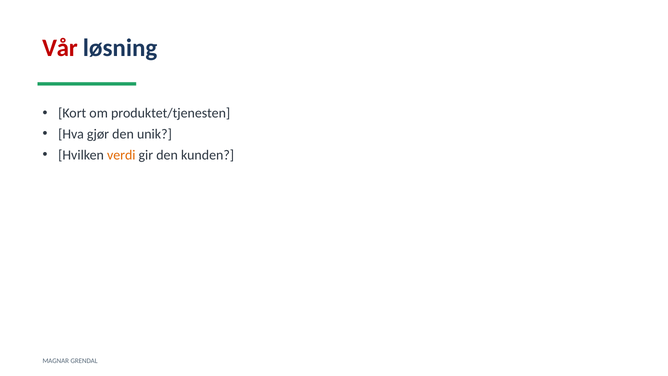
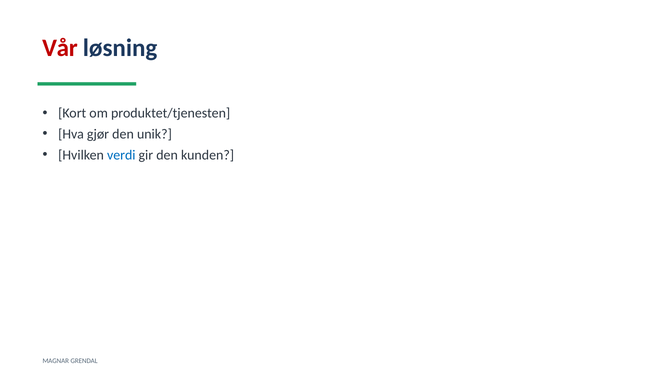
verdi colour: orange -> blue
